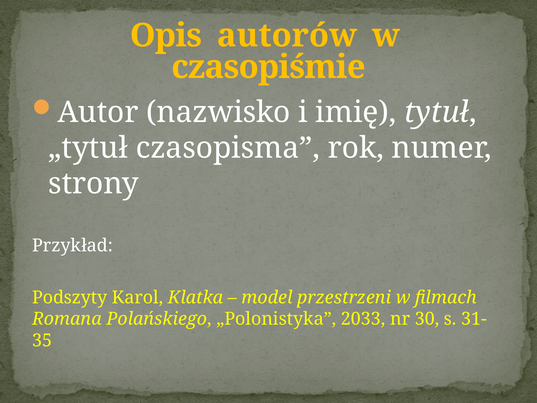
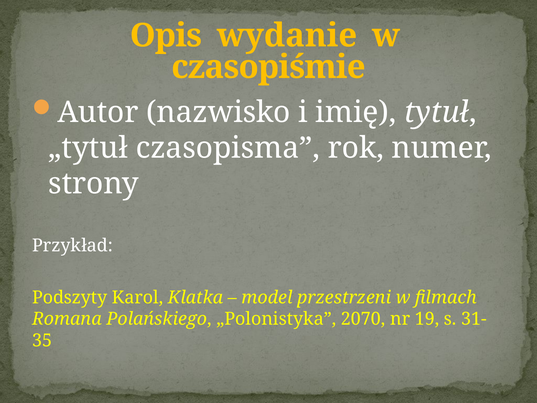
autorów: autorów -> wydanie
2033: 2033 -> 2070
30: 30 -> 19
